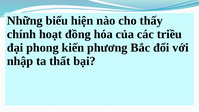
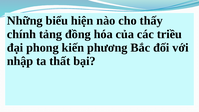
hoạt: hoạt -> tảng
